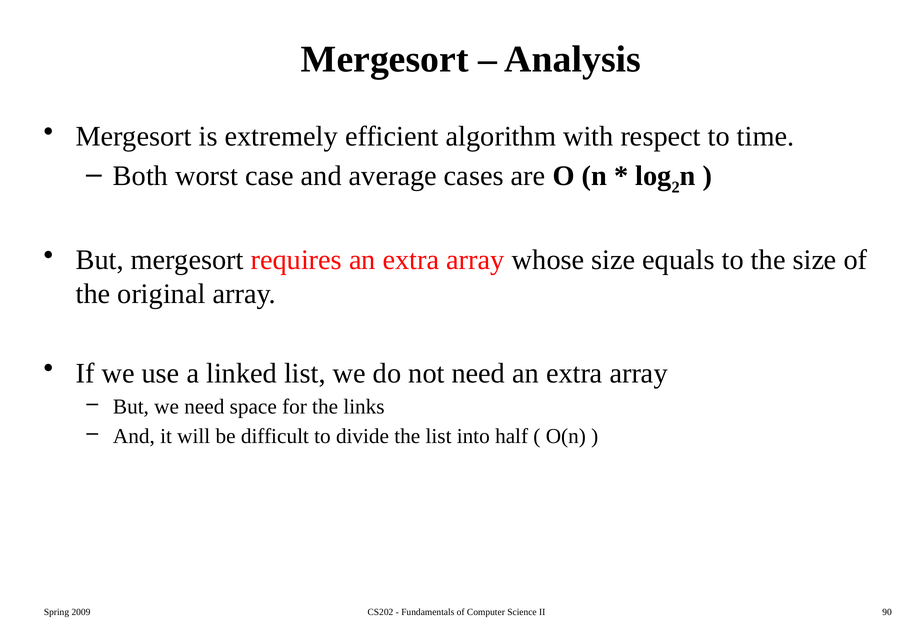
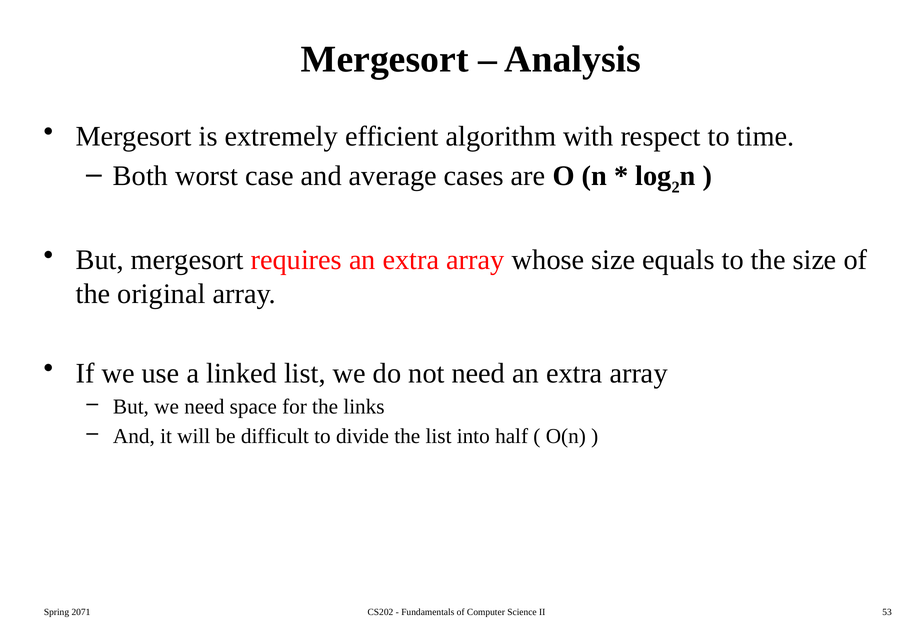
2009: 2009 -> 2071
90: 90 -> 53
